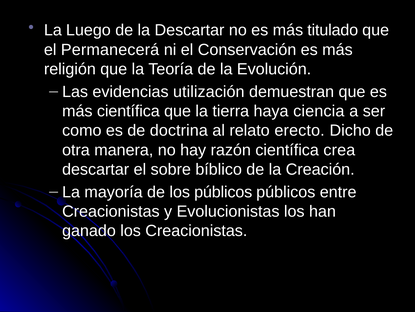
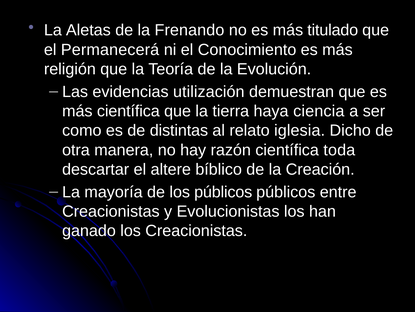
Luego: Luego -> Aletas
la Descartar: Descartar -> Frenando
Conservación: Conservación -> Conocimiento
doctrina: doctrina -> distintas
erecto: erecto -> iglesia
crea: crea -> toda
sobre: sobre -> altere
